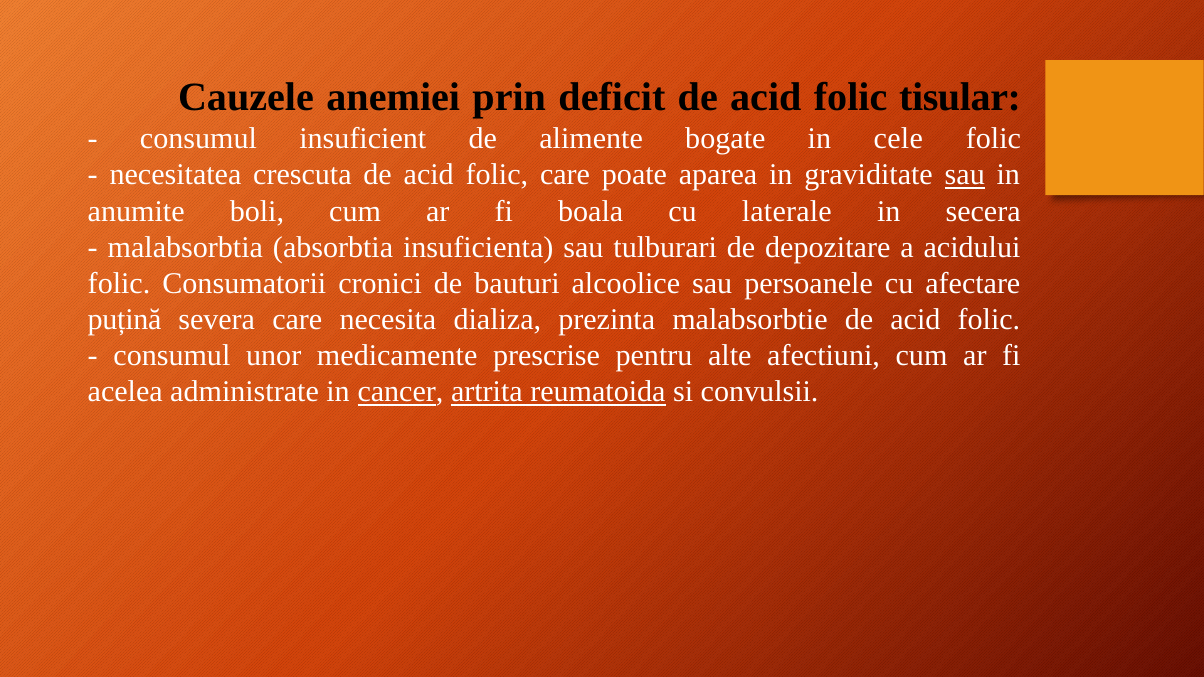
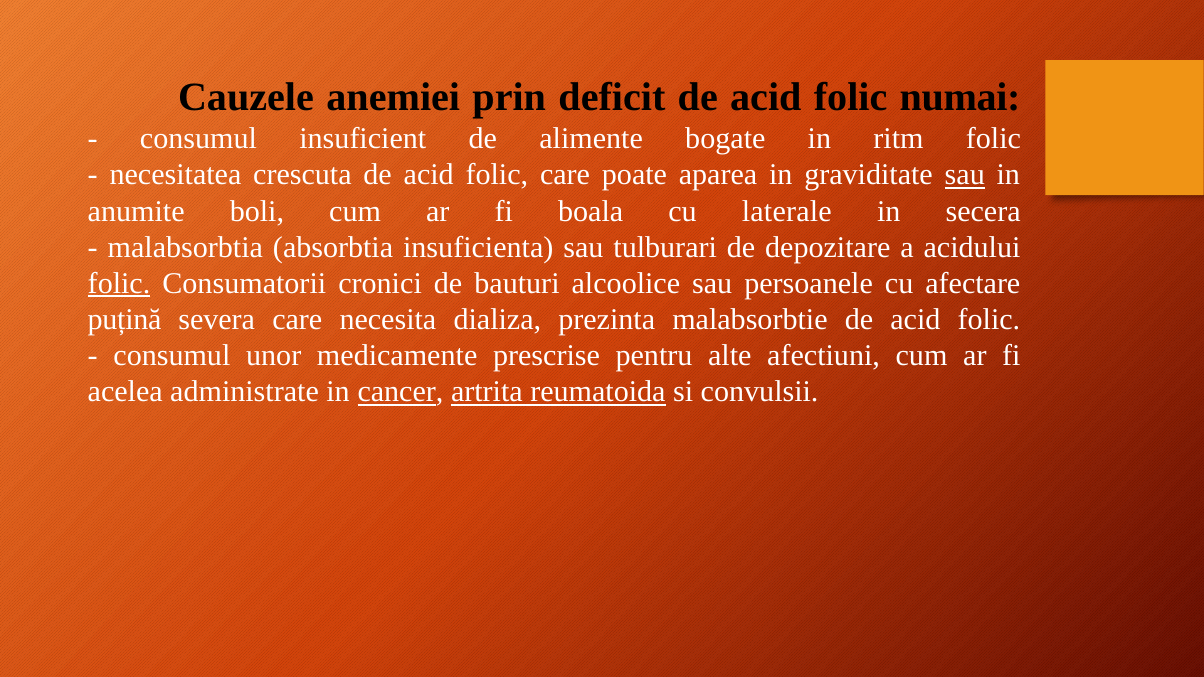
tisular: tisular -> numai
cele: cele -> ritm
folic at (119, 283) underline: none -> present
